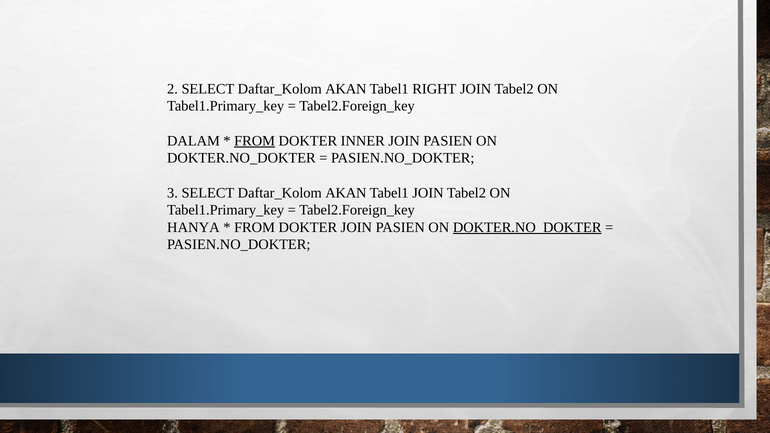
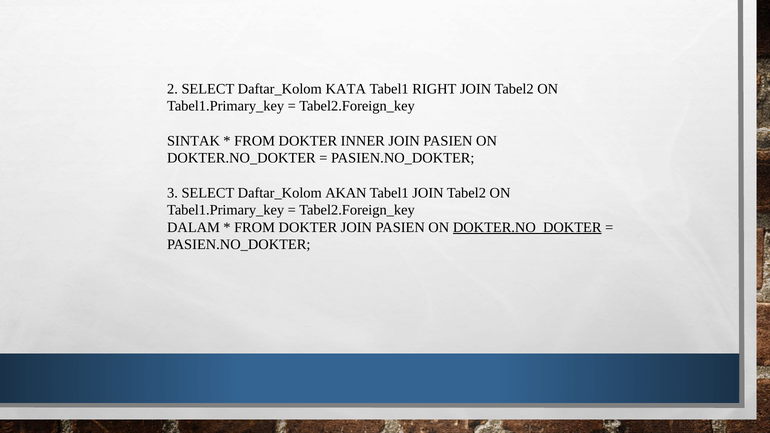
2 SELECT Daftar_Kolom AKAN: AKAN -> KATA
DALAM: DALAM -> SINTAK
FROM at (255, 141) underline: present -> none
HANYA: HANYA -> DALAM
